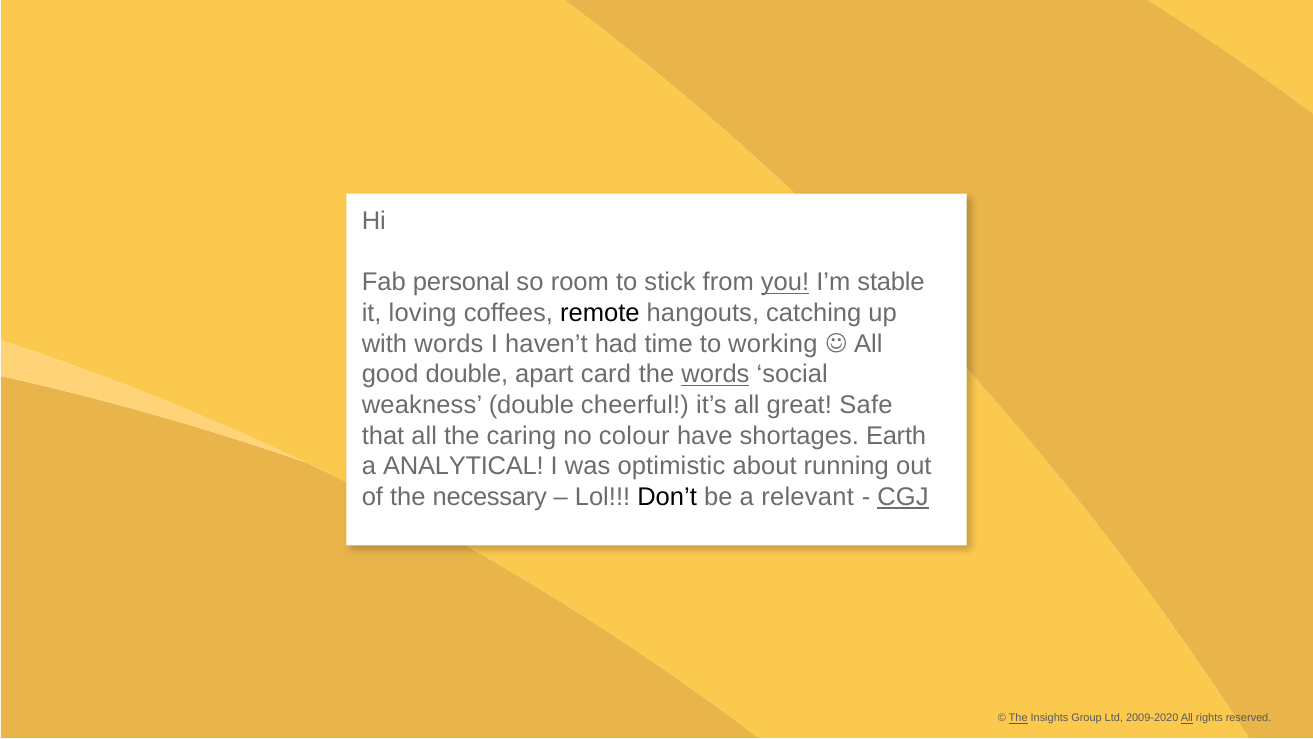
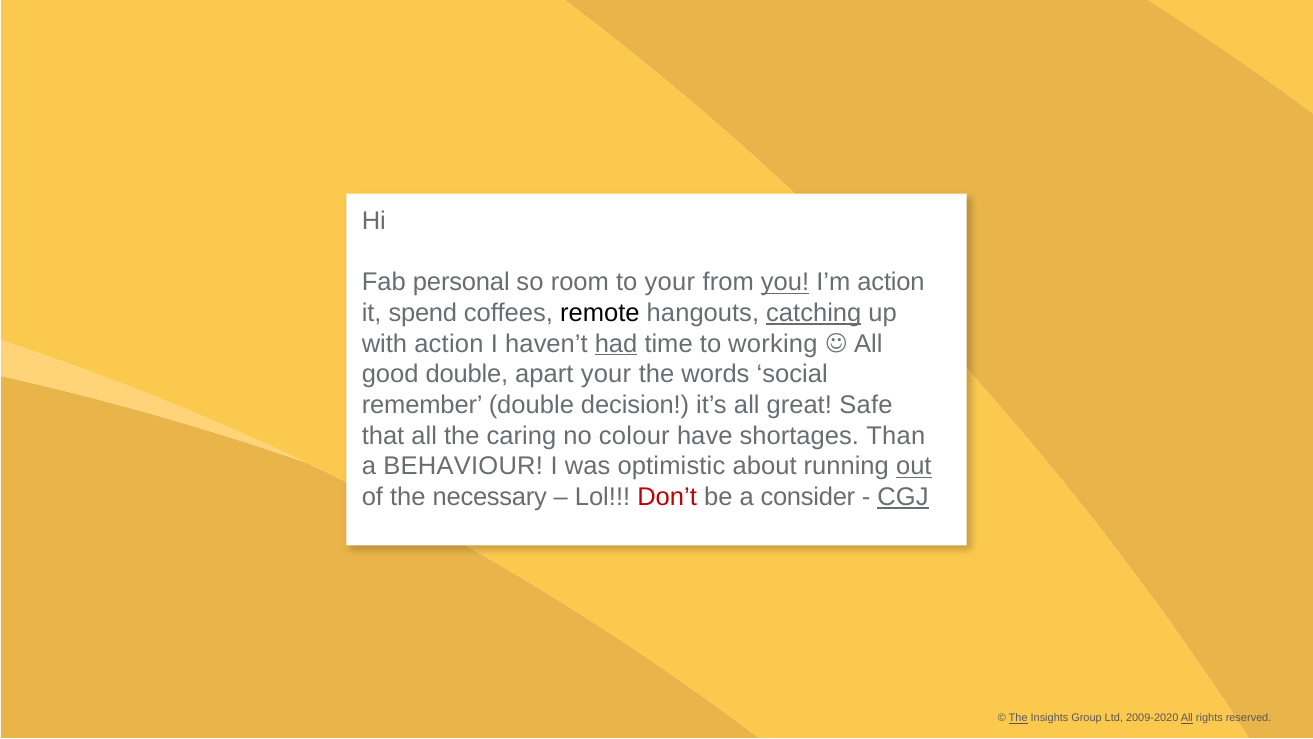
to stick: stick -> your
I’m stable: stable -> action
loving: loving -> spend
catching underline: none -> present
with words: words -> action
had underline: none -> present
apart card: card -> your
words at (715, 374) underline: present -> none
weakness: weakness -> remember
cheerful: cheerful -> decision
Earth: Earth -> Than
ANALYTICAL: ANALYTICAL -> BEHAVIOUR
out underline: none -> present
Don’t colour: black -> red
relevant: relevant -> consider
